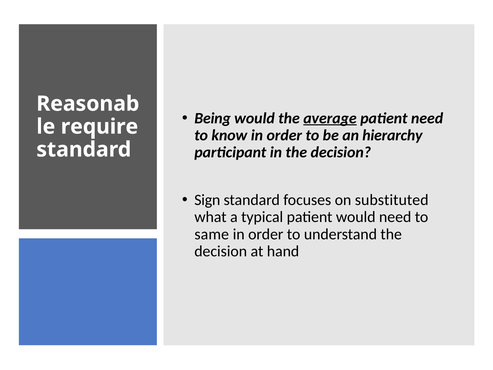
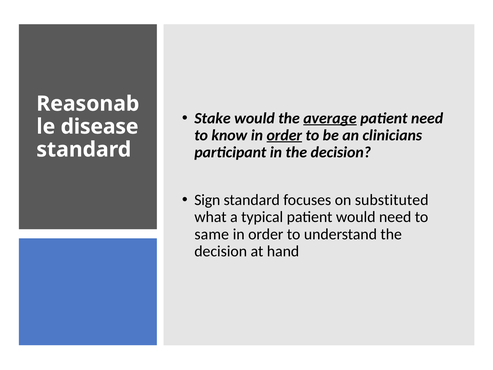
Being: Being -> Stake
require: require -> disease
order at (284, 135) underline: none -> present
hierarchy: hierarchy -> clinicians
